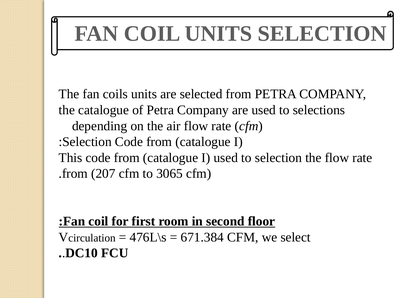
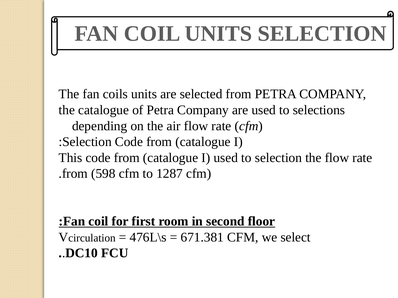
207: 207 -> 598
3065: 3065 -> 1287
671.384: 671.384 -> 671.381
